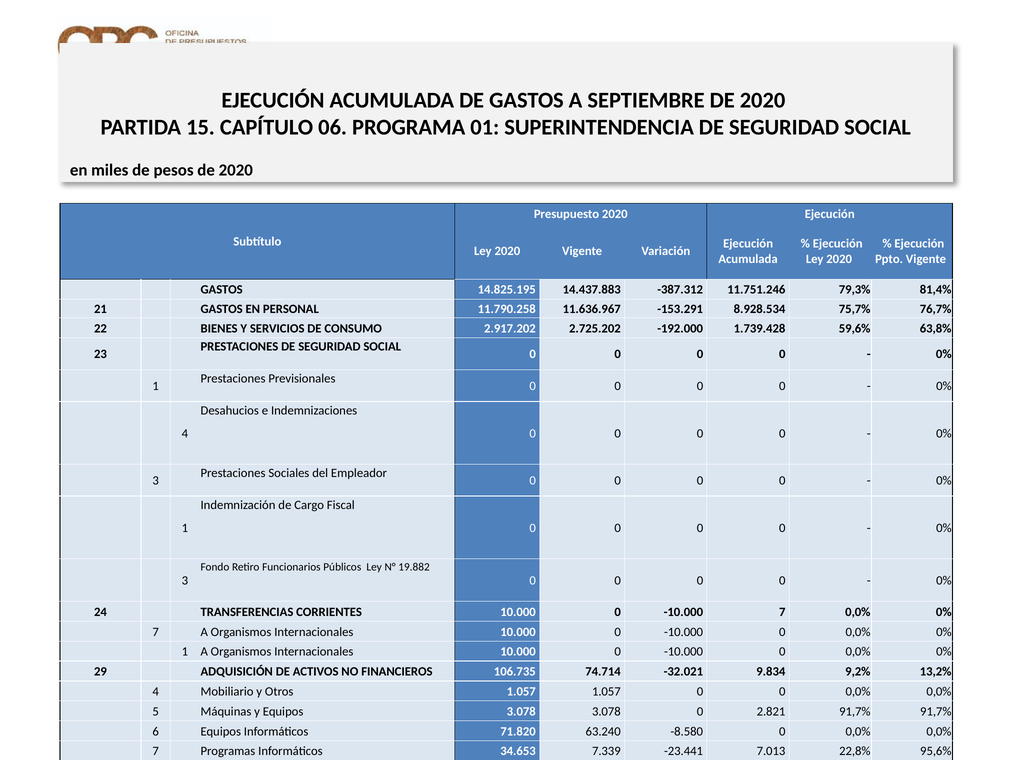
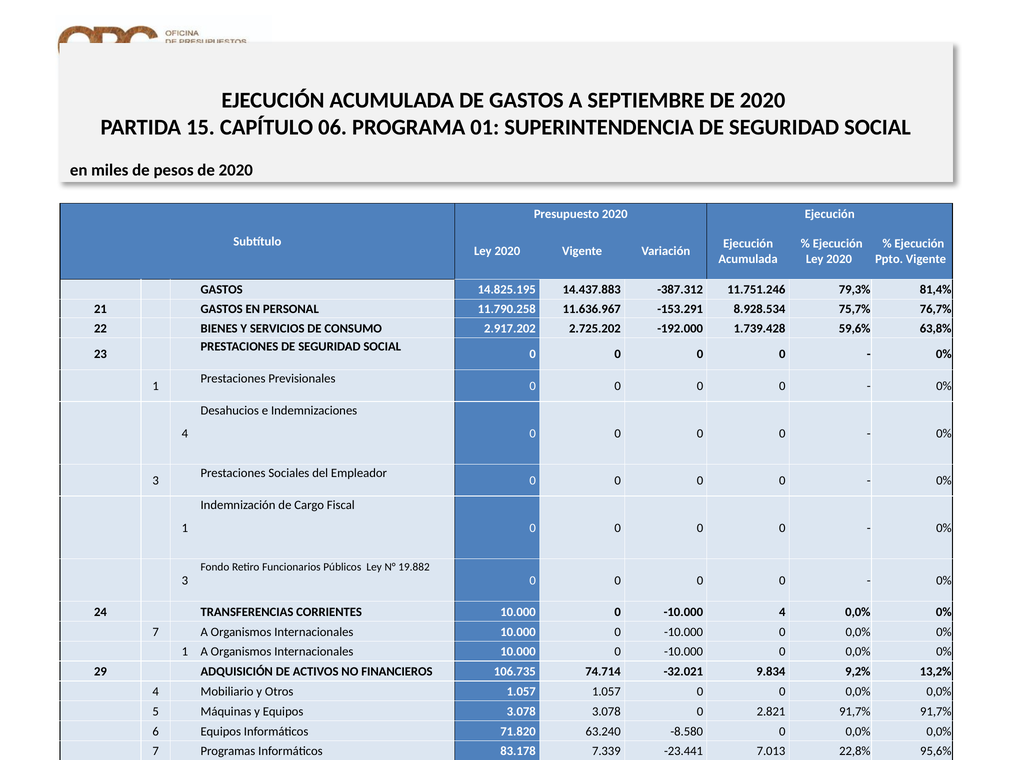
-10.000 7: 7 -> 4
34.653: 34.653 -> 83.178
